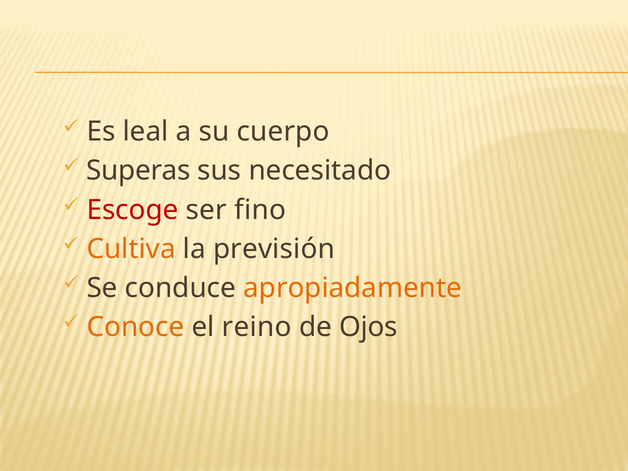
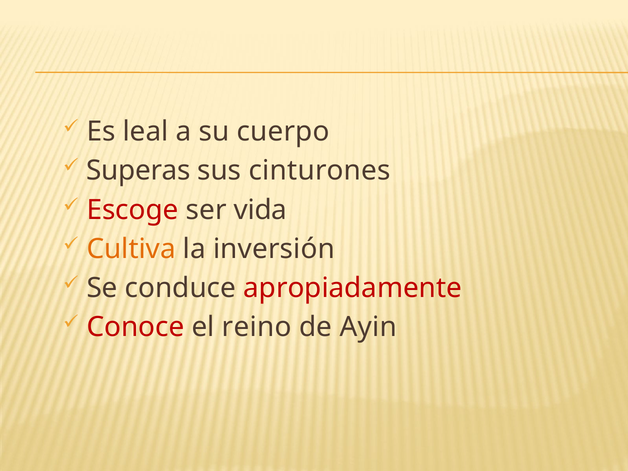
necesitado: necesitado -> cinturones
fino: fino -> vida
previsión: previsión -> inversión
apropiadamente colour: orange -> red
Conoce colour: orange -> red
Ojos: Ojos -> Ayin
